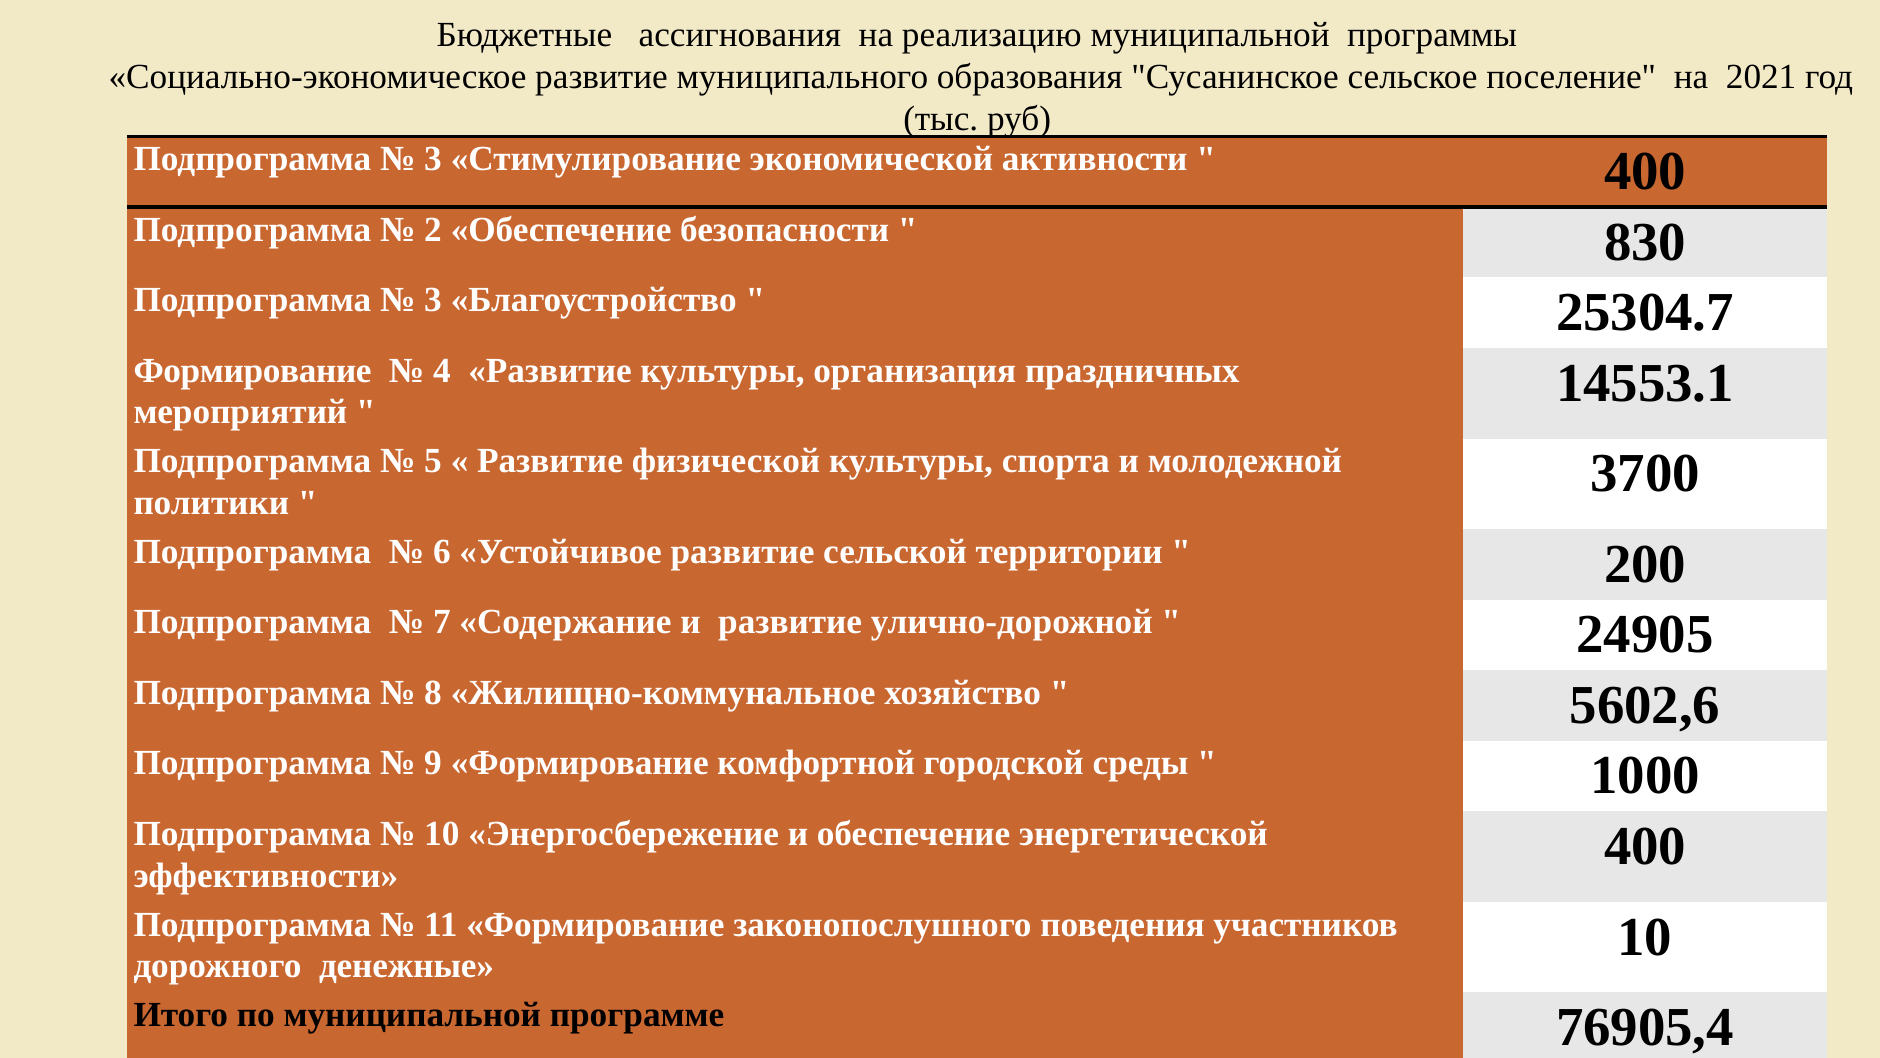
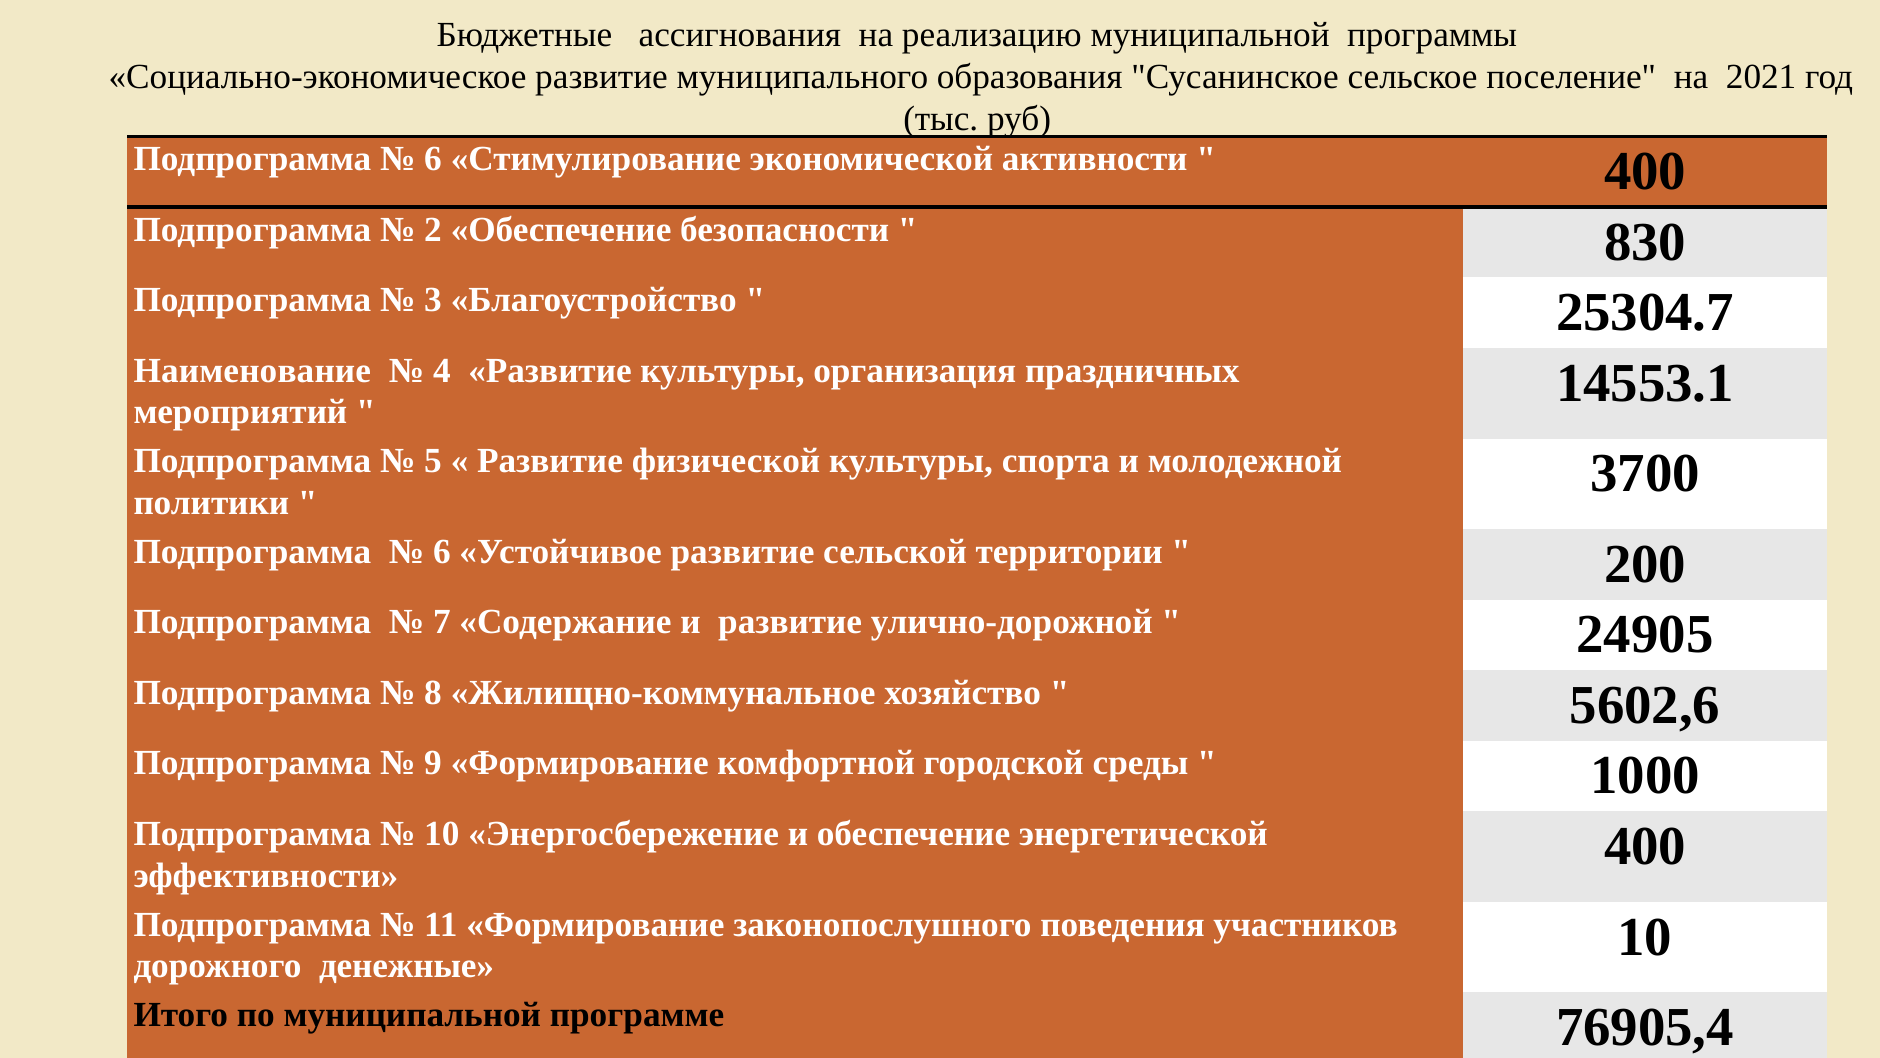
3 at (433, 159): 3 -> 6
Формирование at (253, 370): Формирование -> Наименование
